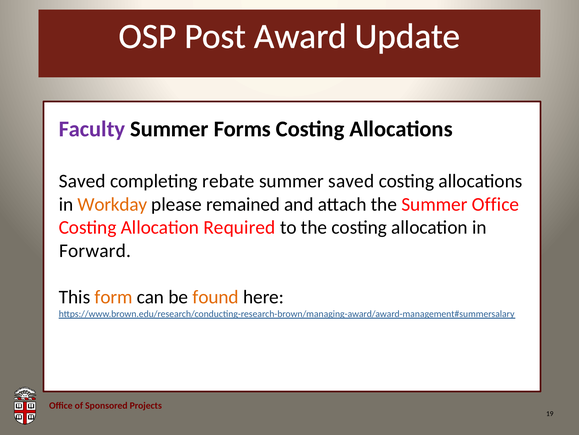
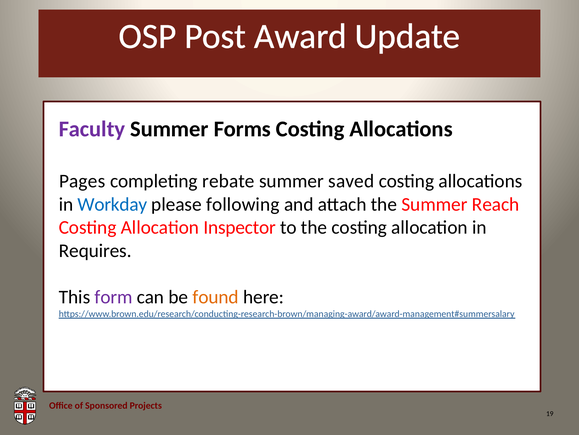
Saved at (82, 181): Saved -> Pages
Workday colour: orange -> blue
remained: remained -> following
Summer Office: Office -> Reach
Required: Required -> Inspector
Forward: Forward -> Requires
form colour: orange -> purple
